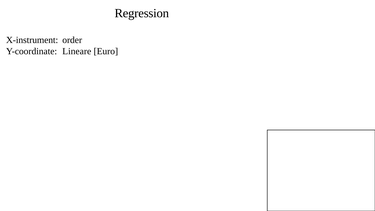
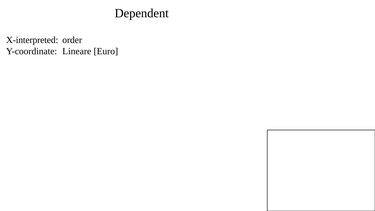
Regression: Regression -> Dependent
X-instrument: X-instrument -> X-interpreted
